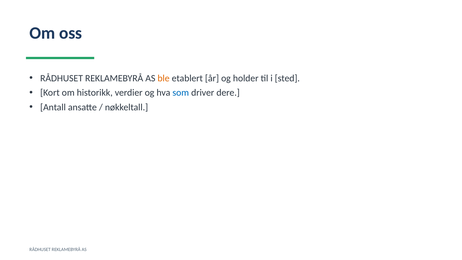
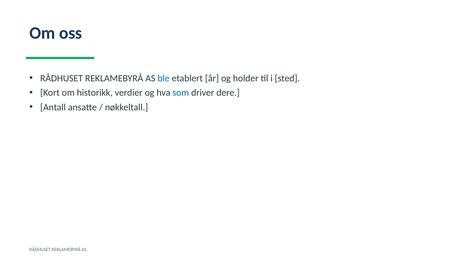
ble colour: orange -> blue
